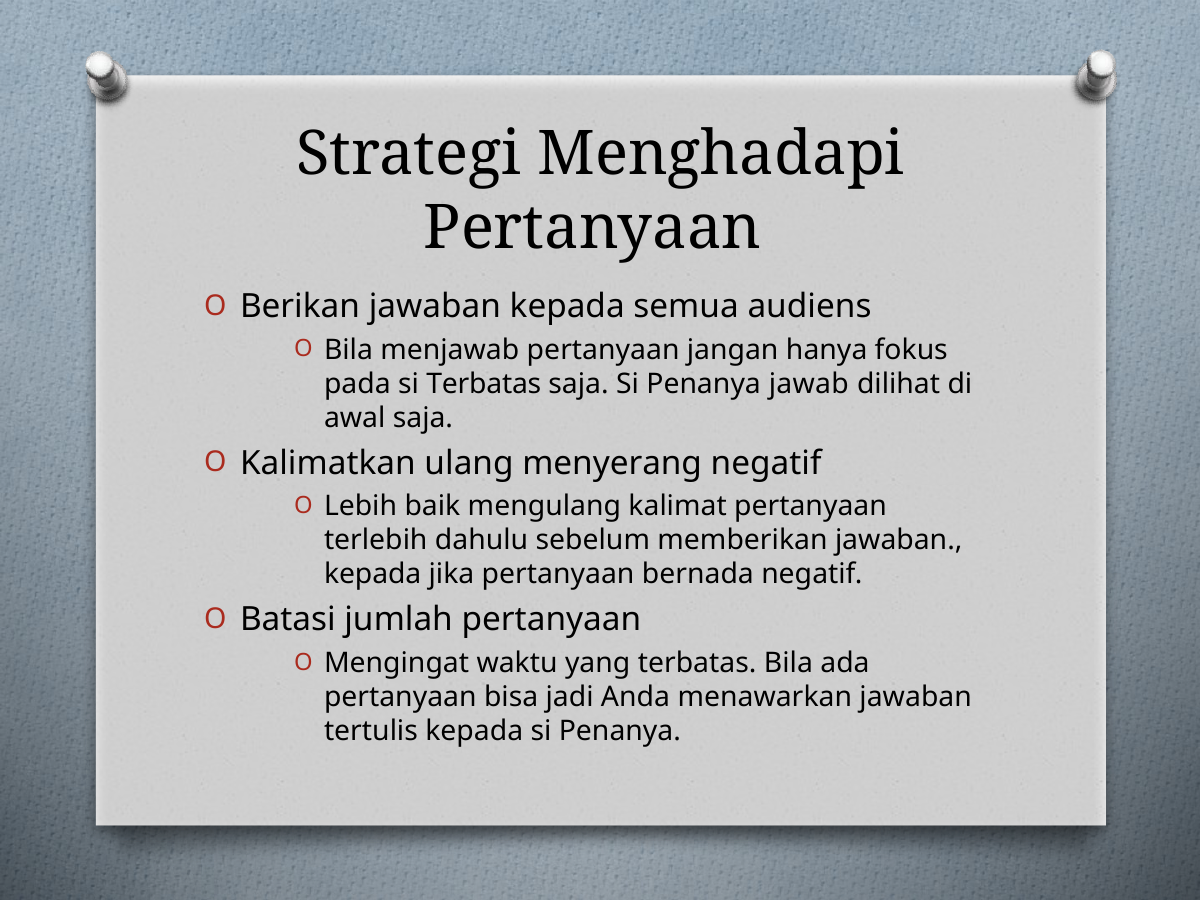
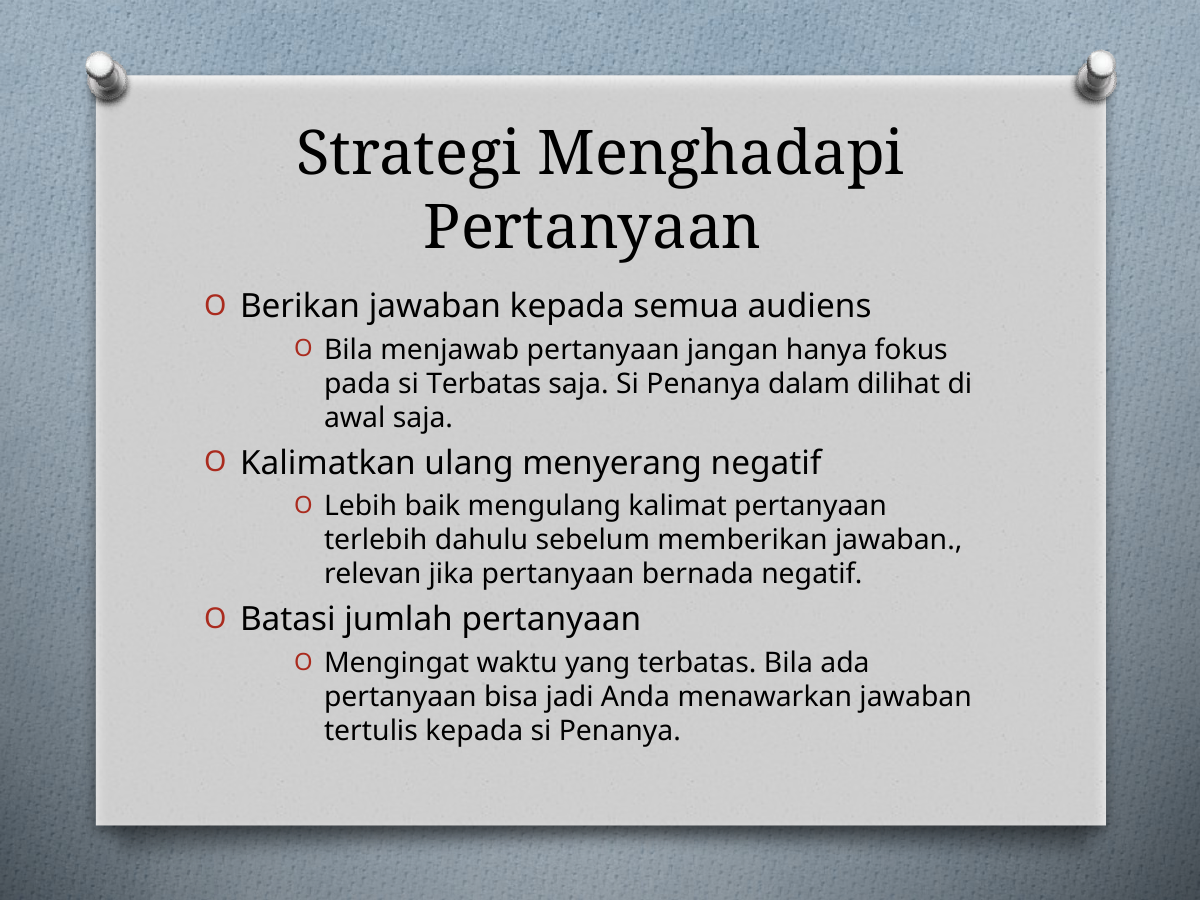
jawab: jawab -> dalam
kepada at (373, 575): kepada -> relevan
